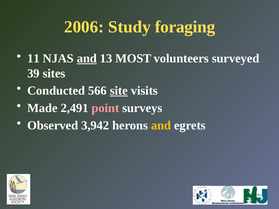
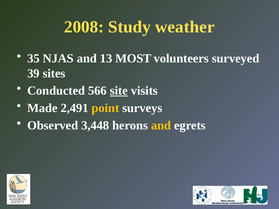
2006: 2006 -> 2008
foraging: foraging -> weather
11: 11 -> 35
and at (87, 59) underline: present -> none
point colour: pink -> yellow
3,942: 3,942 -> 3,448
